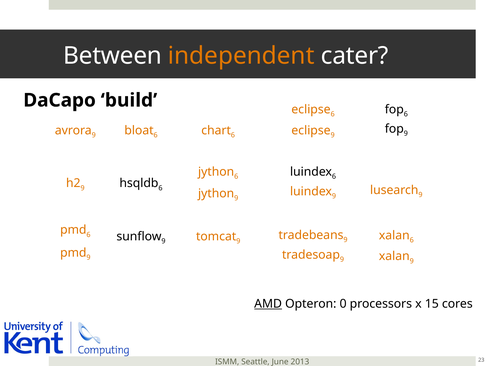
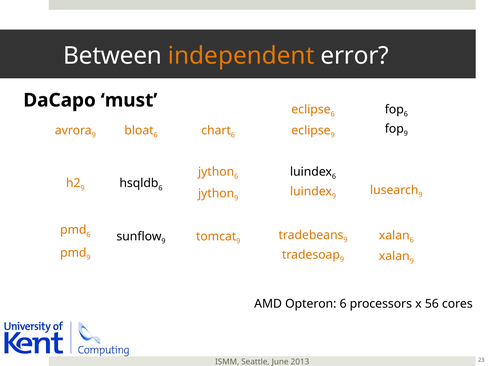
cater: cater -> error
build: build -> must
AMD underline: present -> none
Opteron 0: 0 -> 6
15: 15 -> 56
